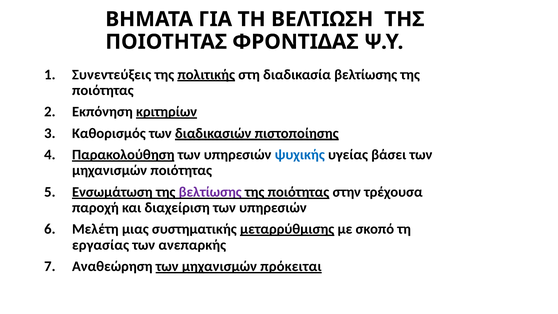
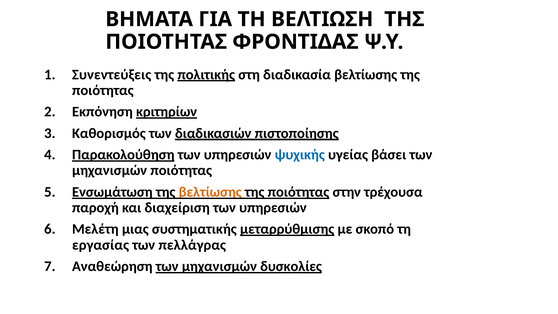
βελτίωσης at (210, 192) colour: purple -> orange
ανεπαρκής: ανεπαρκής -> πελλάγρας
πρόκειται: πρόκειται -> δυσκολίες
